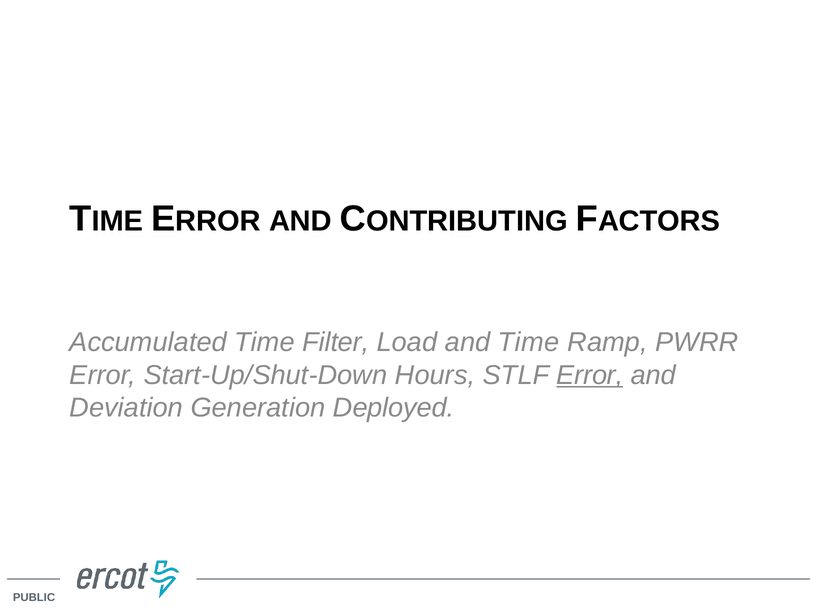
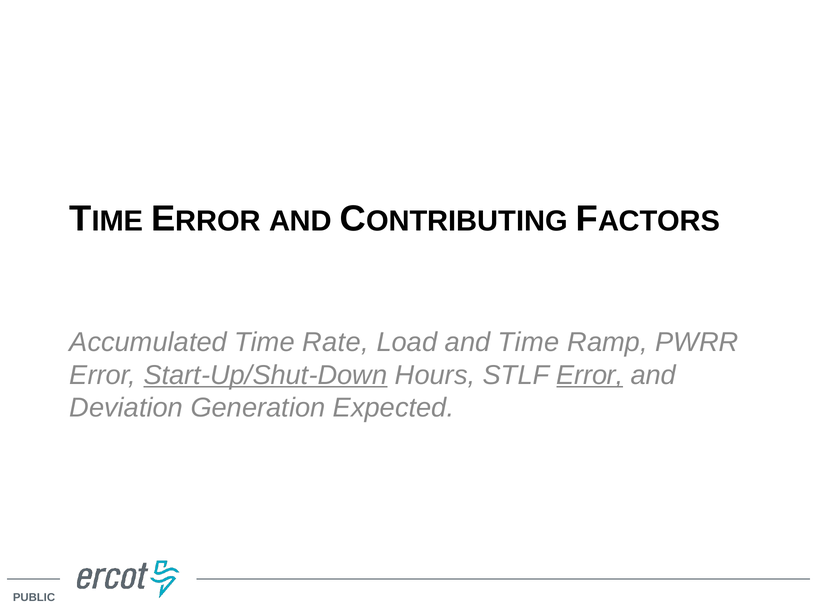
Filter: Filter -> Rate
Start-Up/Shut-Down underline: none -> present
Deployed: Deployed -> Expected
